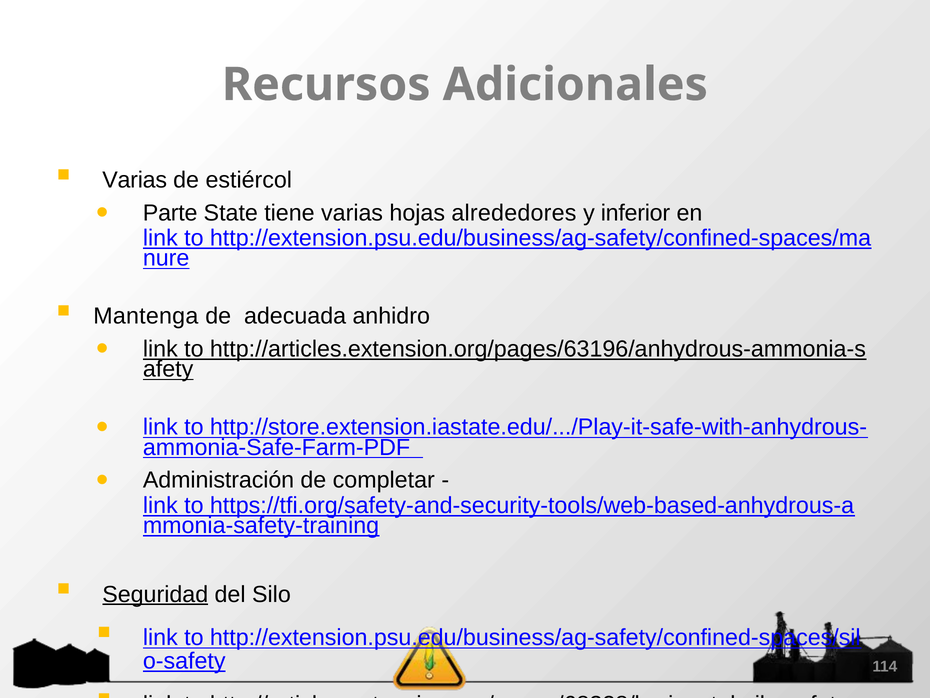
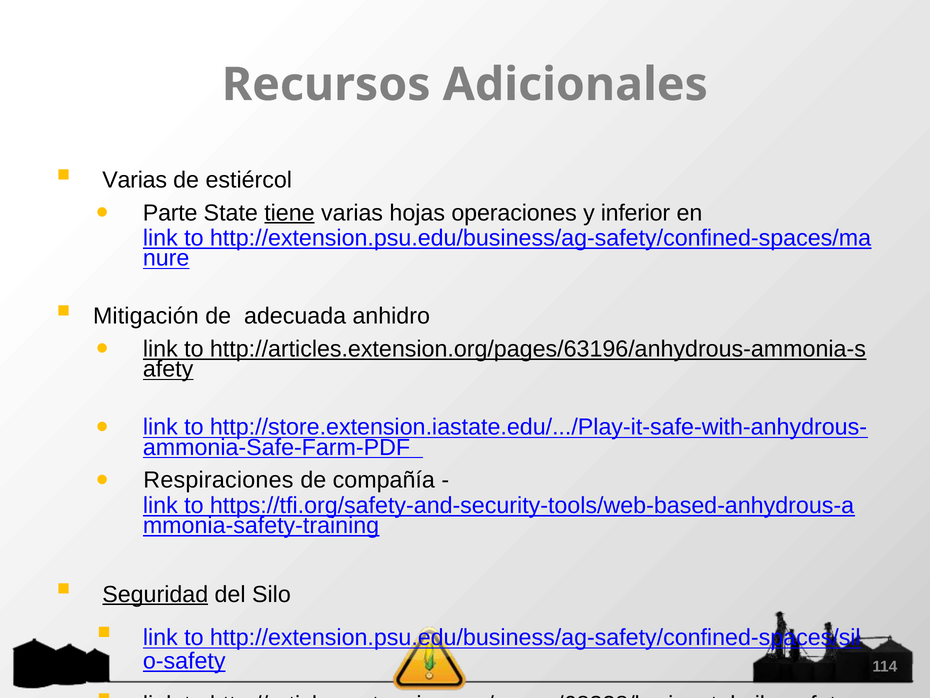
tiene underline: none -> present
alrededores: alrededores -> operaciones
Mantenga: Mantenga -> Mitigación
Administración: Administración -> Respiraciones
completar: completar -> compañía
